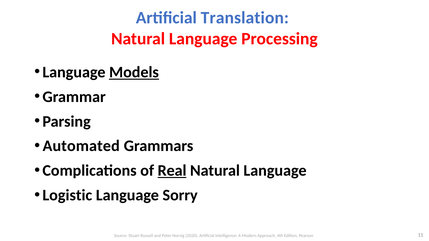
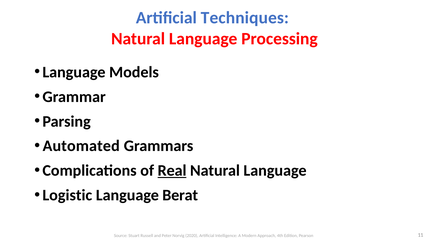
Translation: Translation -> Techniques
Models underline: present -> none
Sorry: Sorry -> Berat
